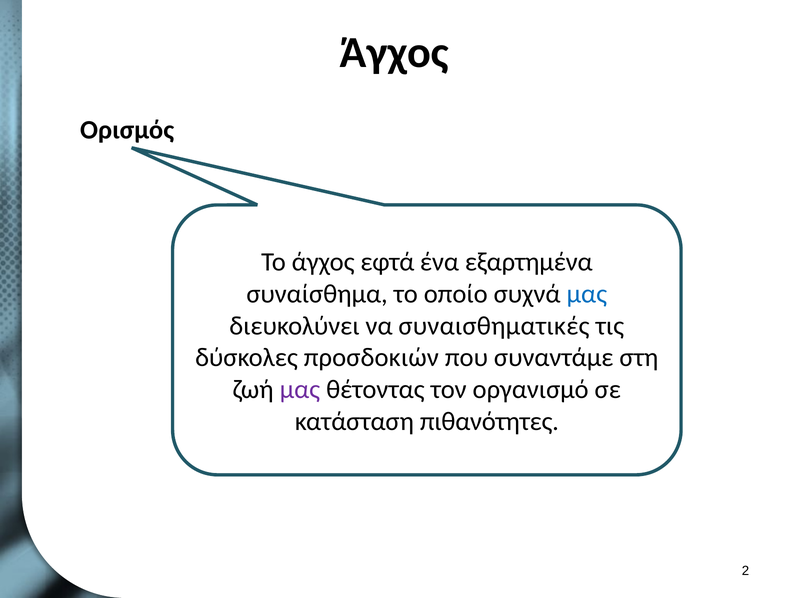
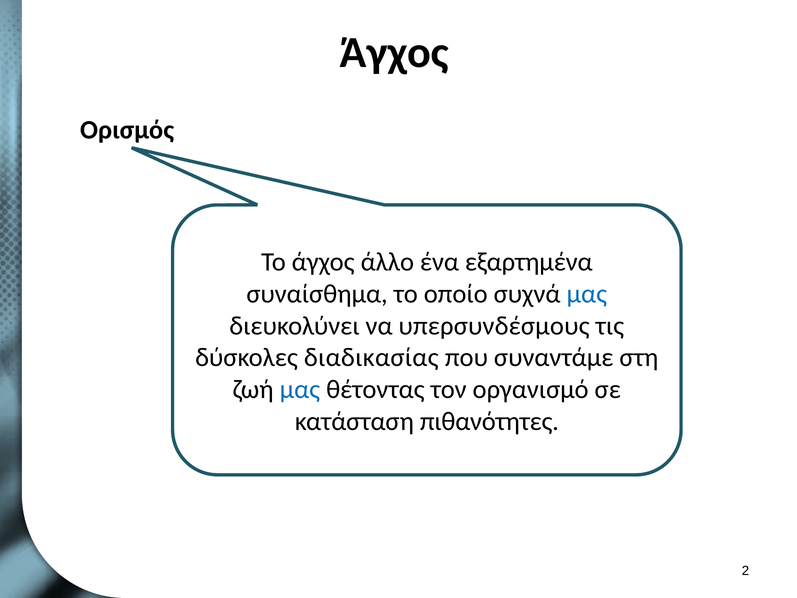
εφτά: εφτά -> άλλο
συναισθηματικές: συναισθηματικές -> υπερσυνδέσμους
προσδοκιών: προσδοκιών -> διαδικασίας
μας at (300, 389) colour: purple -> blue
